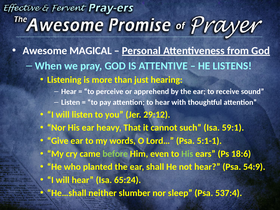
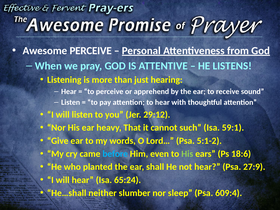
Awesome MAGICAL: MAGICAL -> PERCEIVE
5:1-1: 5:1-1 -> 5:1-2
before colour: light green -> light blue
54:9: 54:9 -> 27:9
537:4: 537:4 -> 609:4
